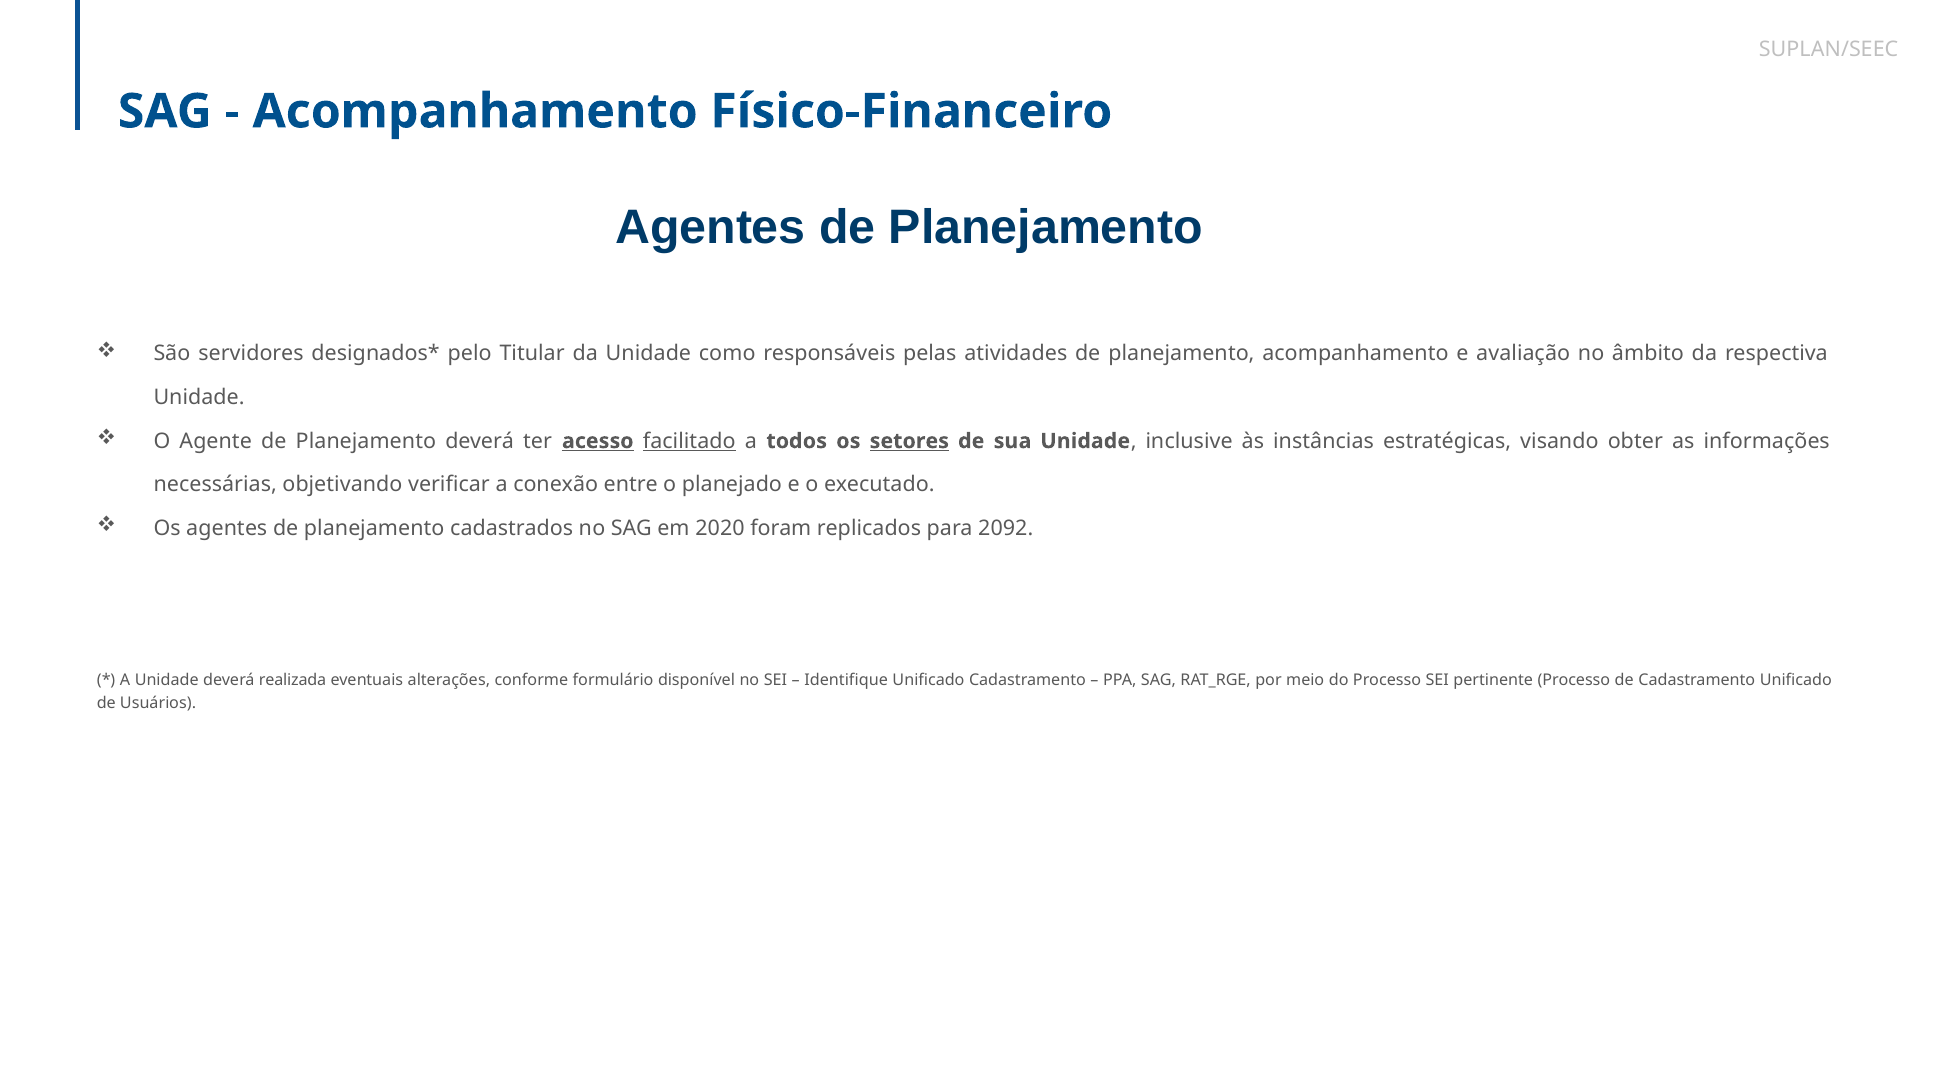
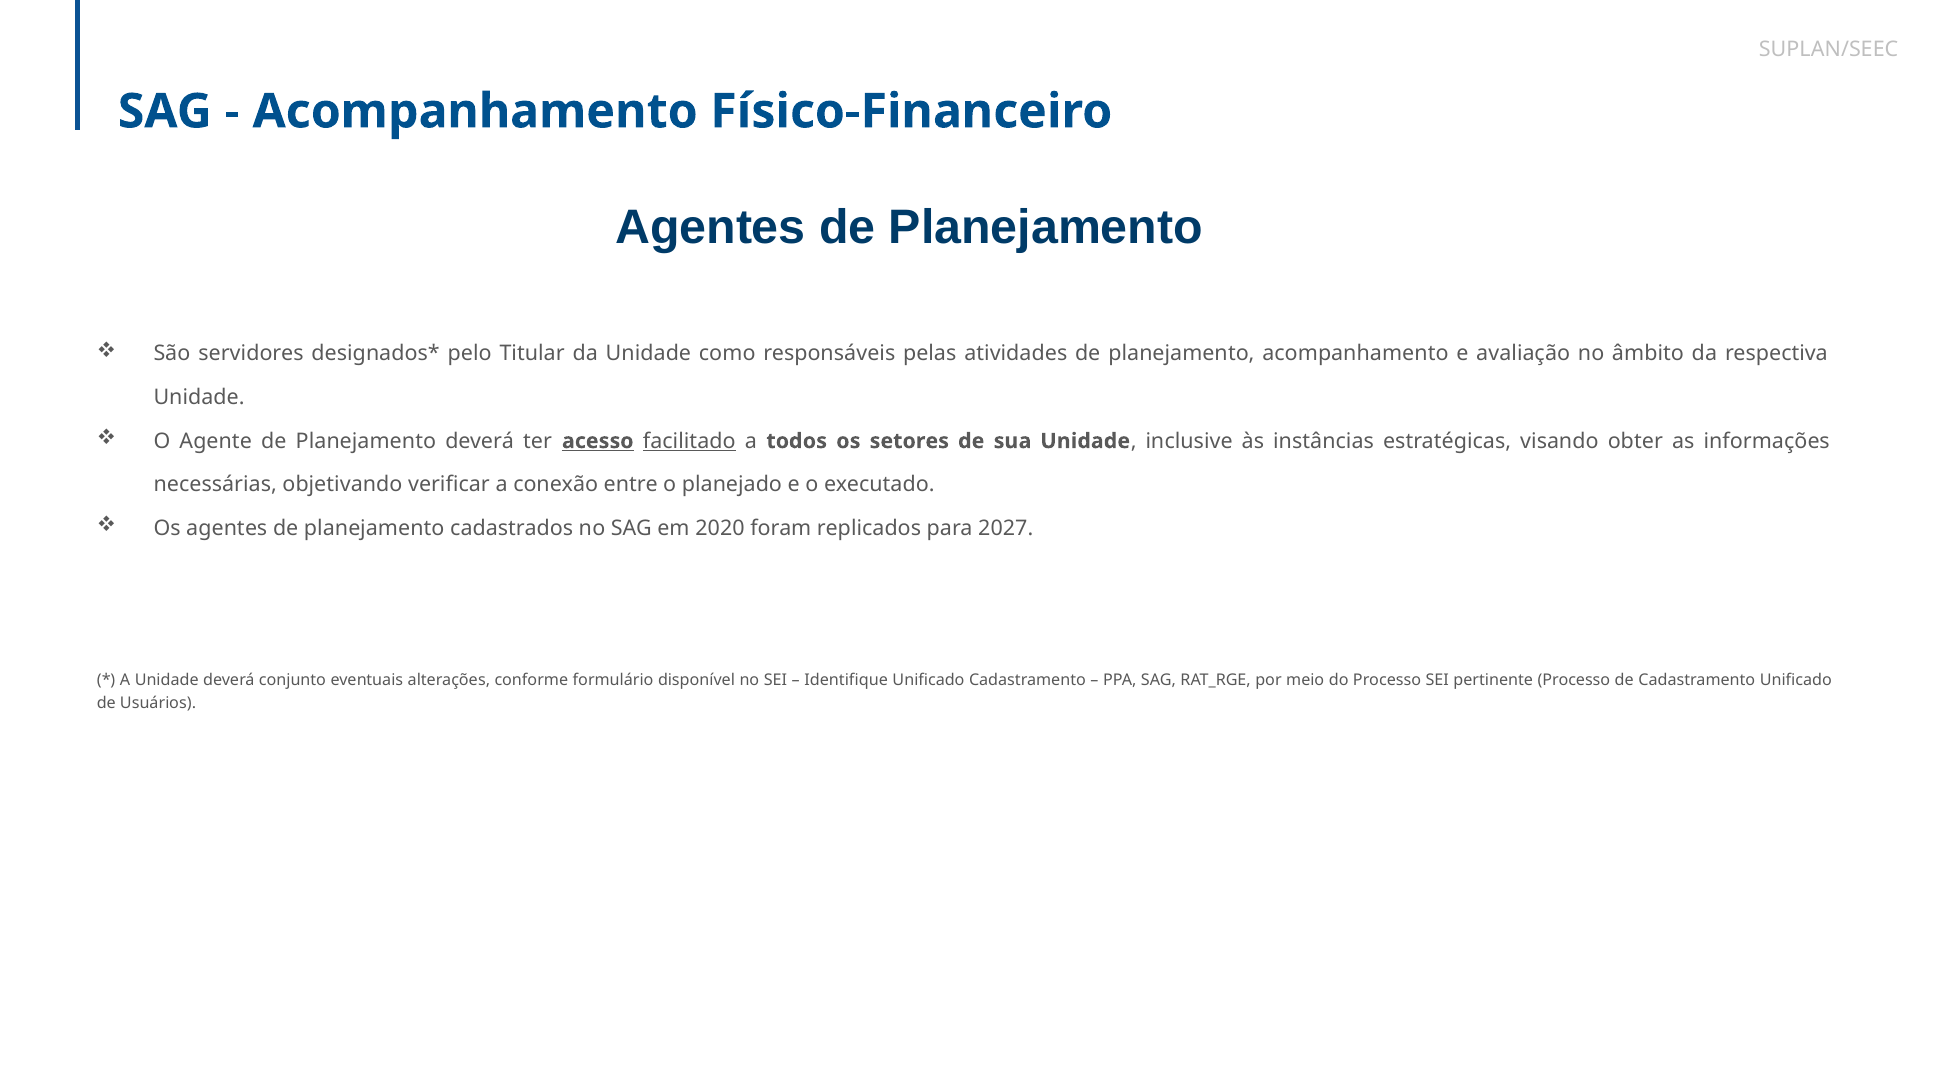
setores underline: present -> none
2092: 2092 -> 2027
realizada: realizada -> conjunto
